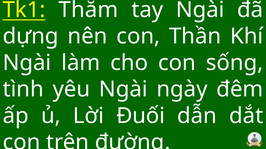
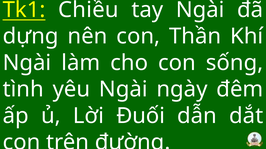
Thăm: Thăm -> Chiều
